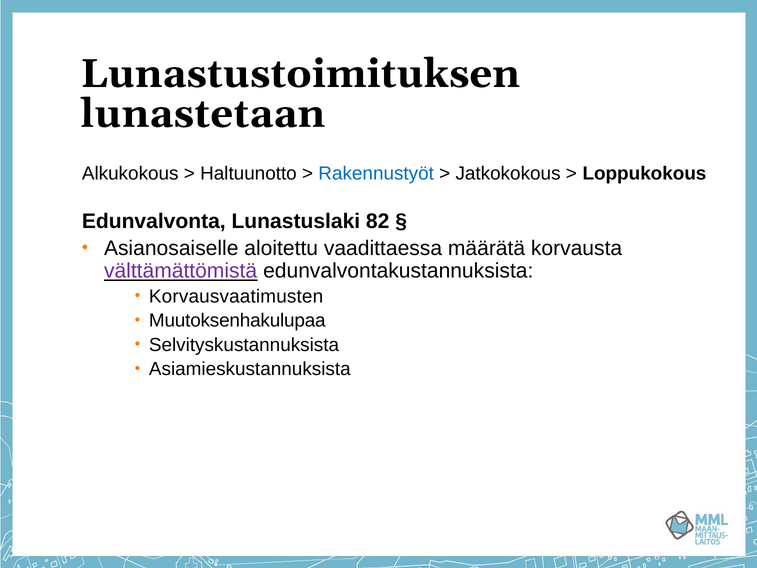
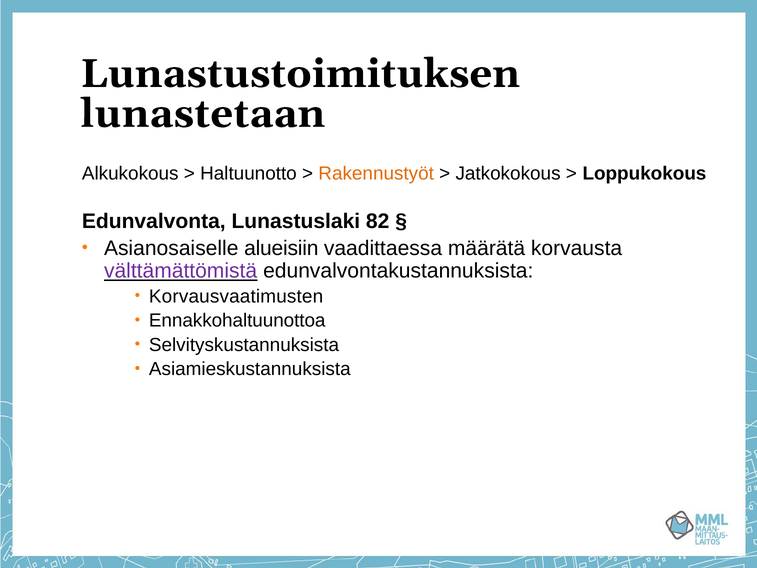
Rakennustyöt colour: blue -> orange
aloitettu: aloitettu -> alueisiin
Muutoksenhakulupaa: Muutoksenhakulupaa -> Ennakkohaltuunottoa
